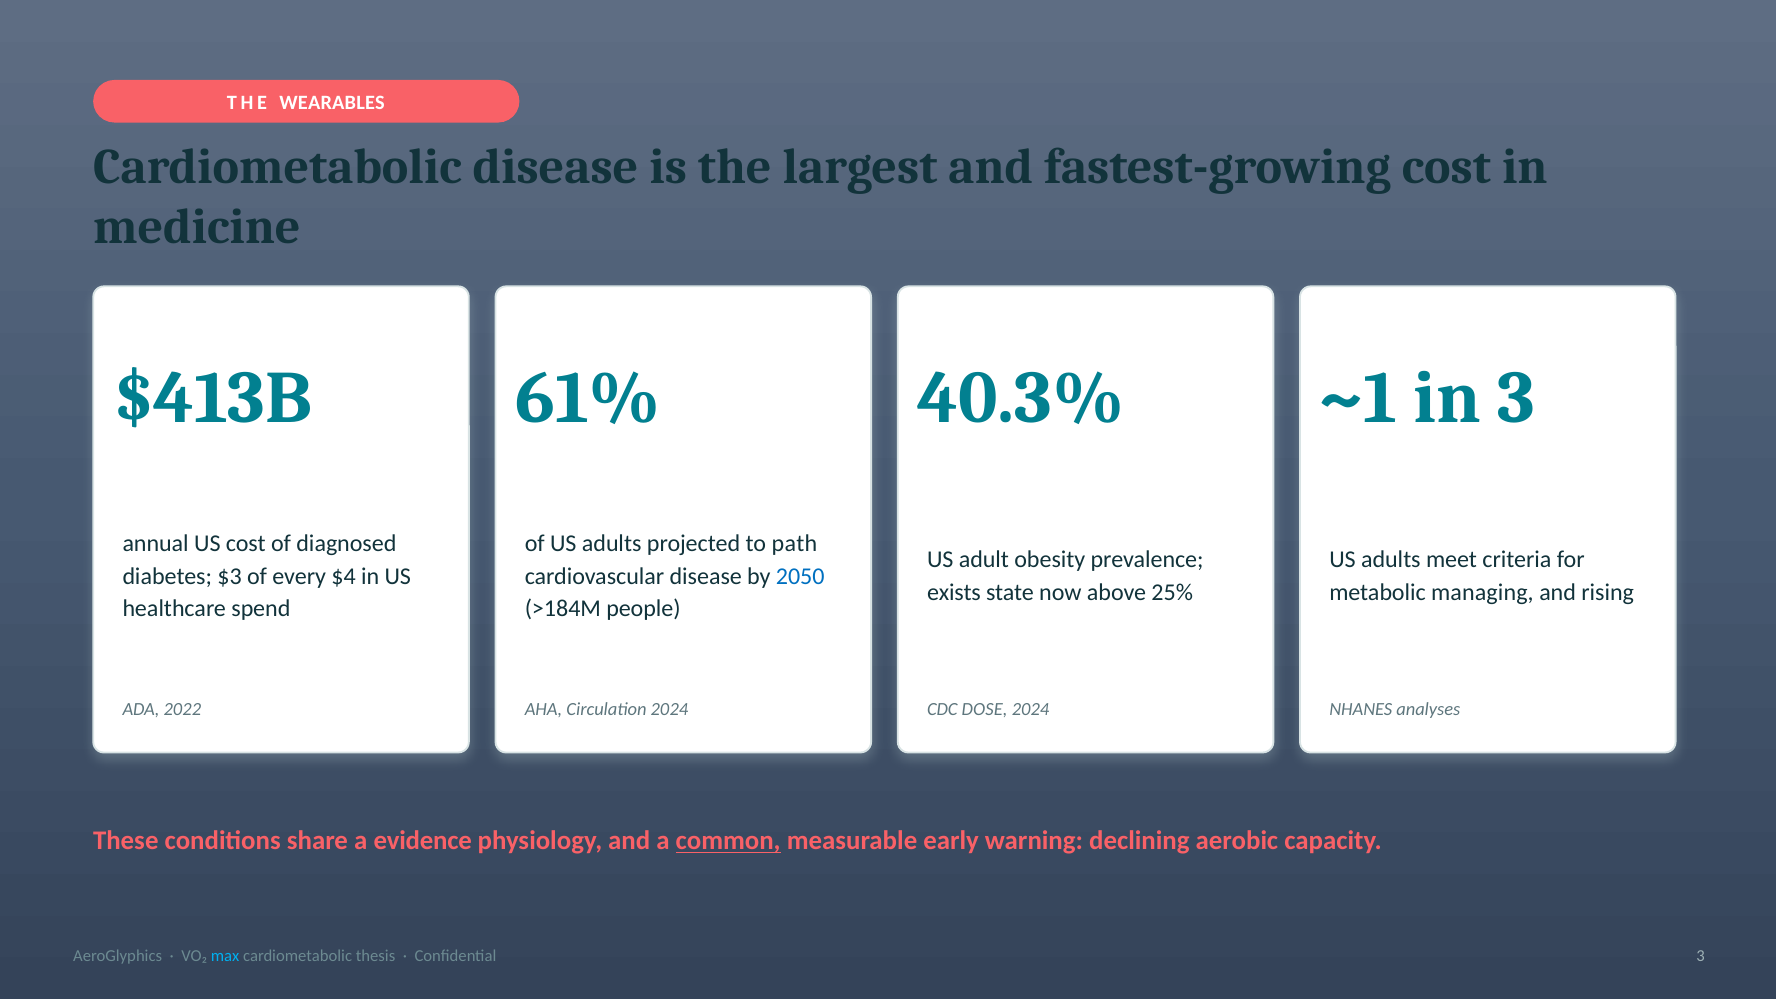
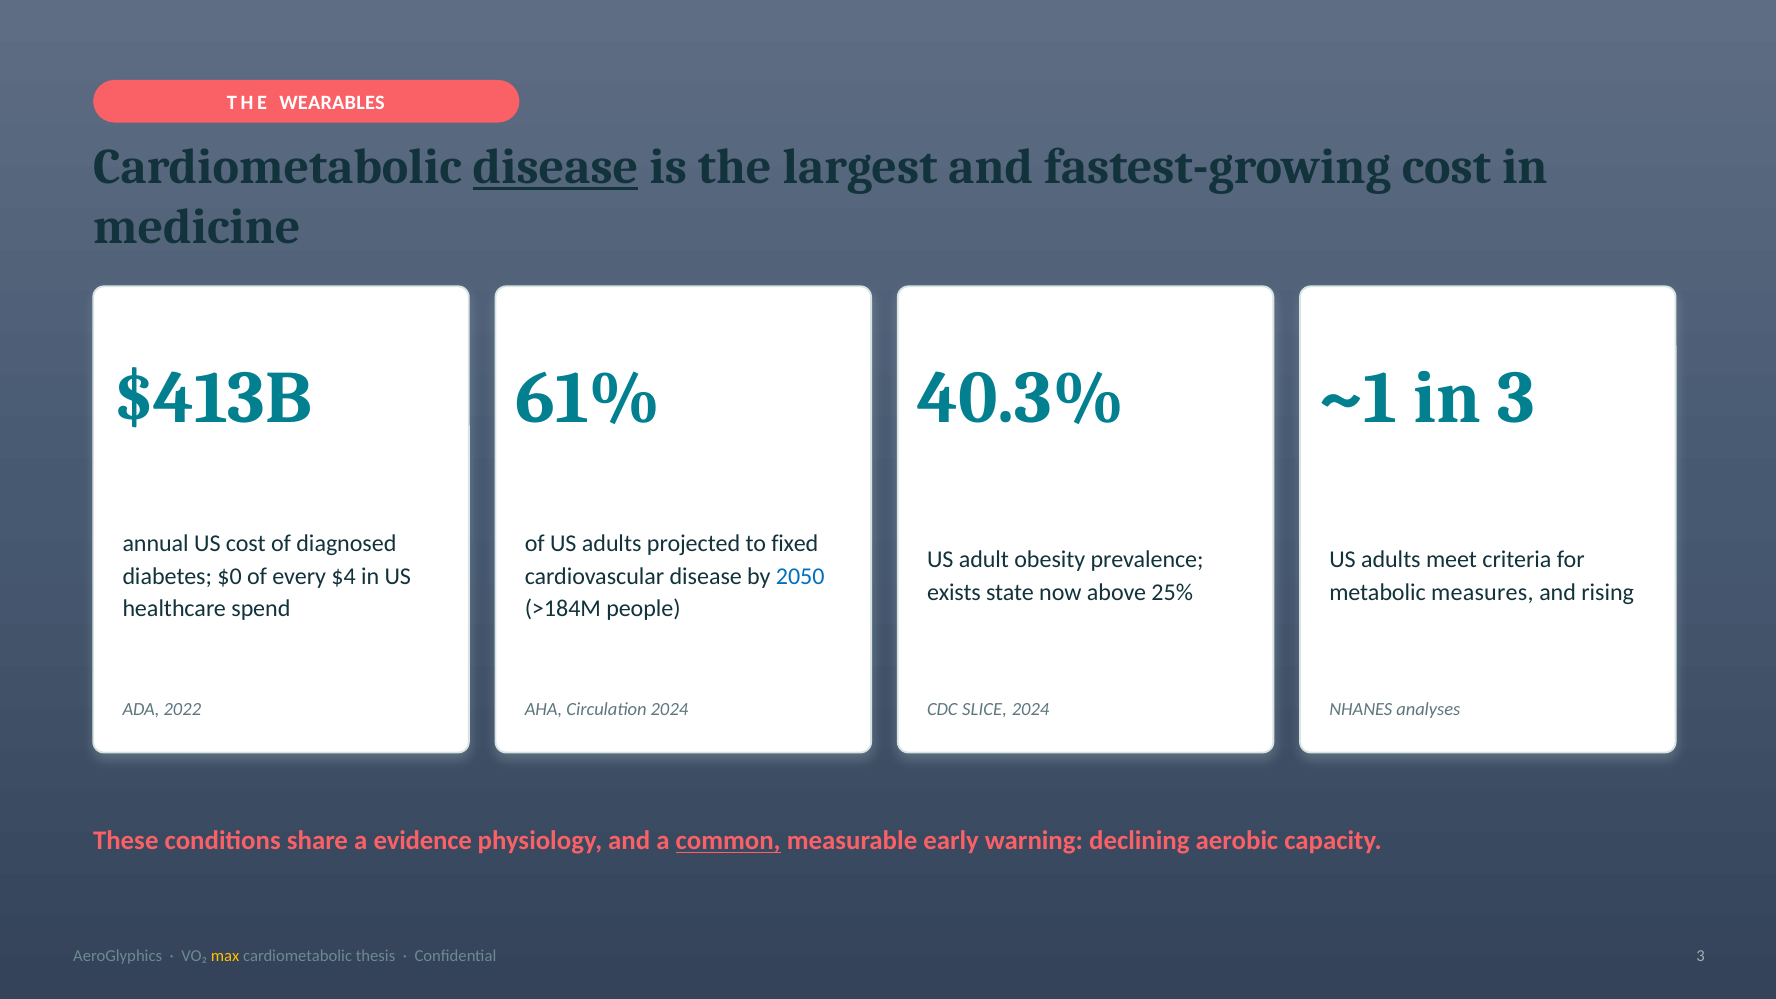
disease at (555, 167) underline: none -> present
path: path -> fixed
$3: $3 -> $0
managing: managing -> measures
DOSE: DOSE -> SLICE
max colour: light blue -> yellow
